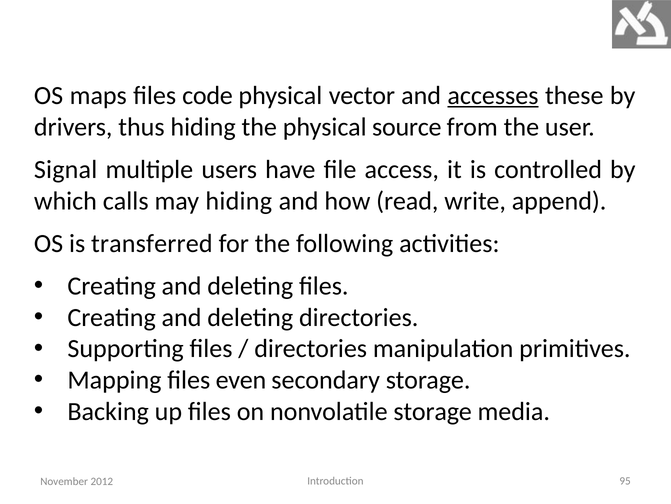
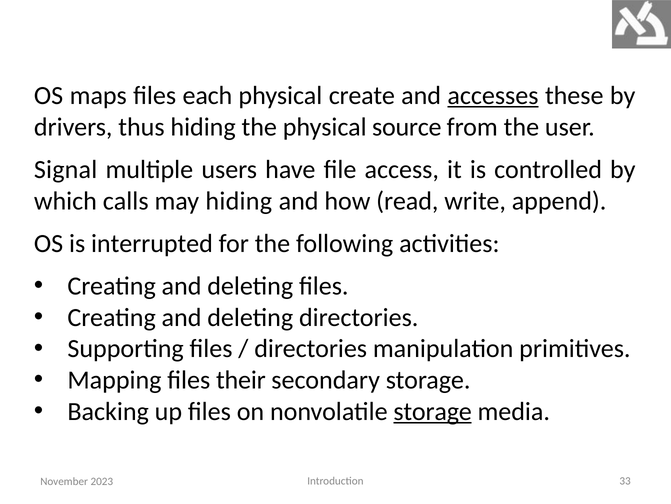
code: code -> each
vector: vector -> create
transferred: transferred -> interrupted
even: even -> their
storage at (433, 411) underline: none -> present
95: 95 -> 33
2012: 2012 -> 2023
